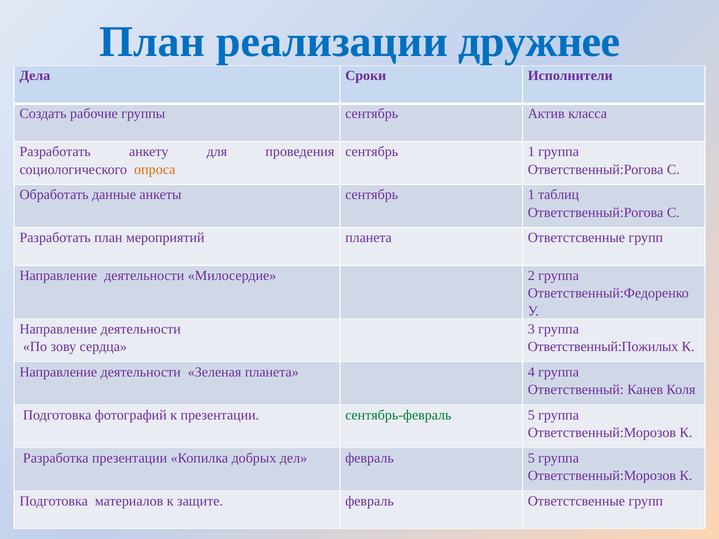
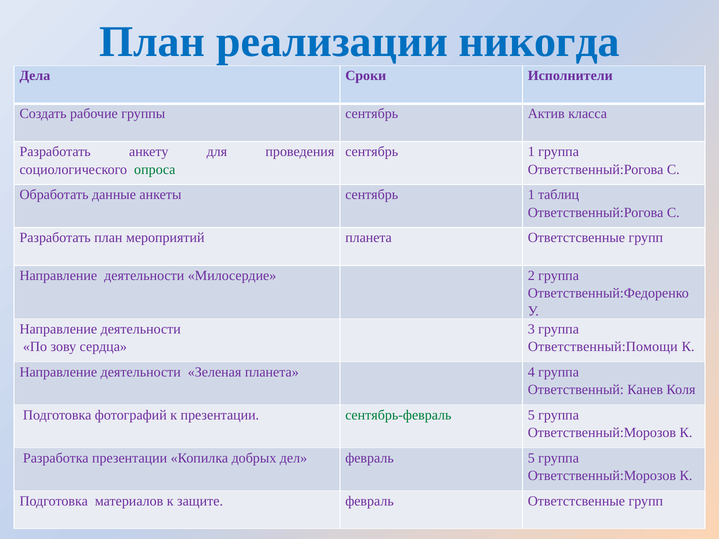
дружнее: дружнее -> никогда
опроса colour: orange -> green
Ответственный:Пожилых: Ответственный:Пожилых -> Ответственный:Помощи
